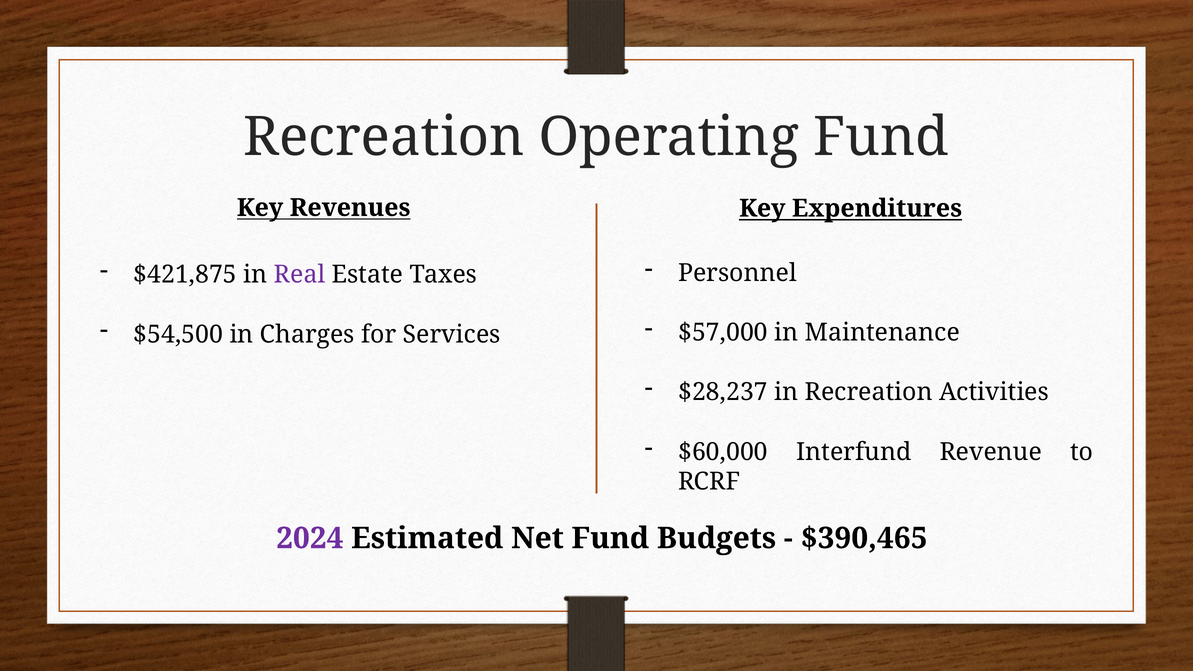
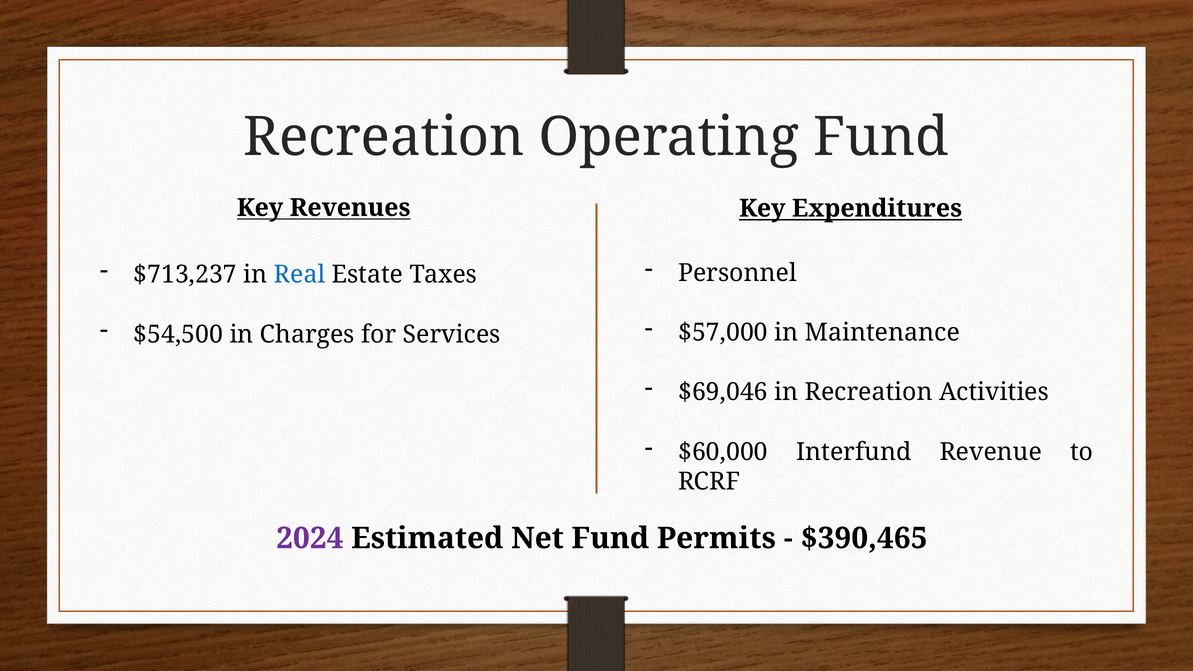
$421,875: $421,875 -> $713,237
Real colour: purple -> blue
$28,237: $28,237 -> $69,046
Budgets: Budgets -> Permits
